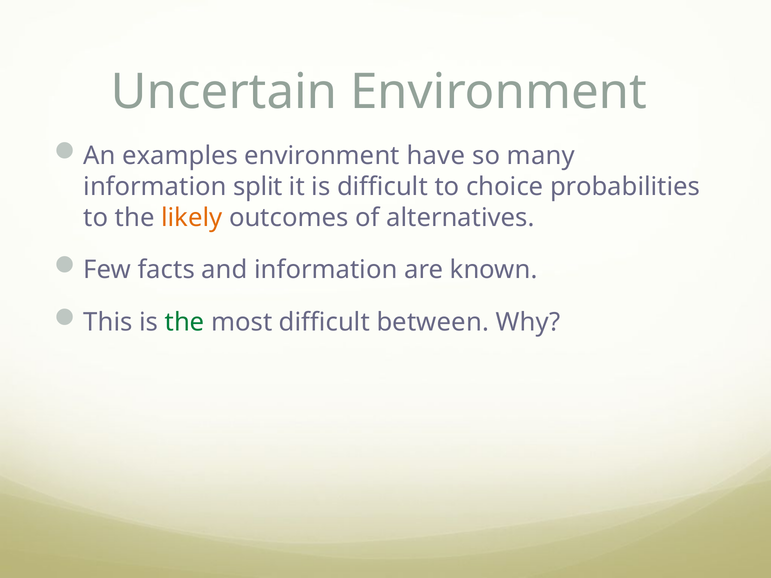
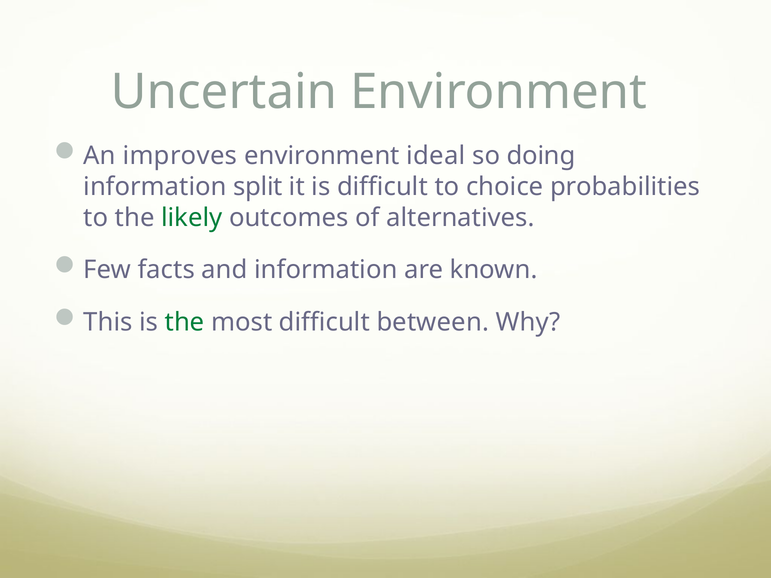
examples: examples -> improves
have: have -> ideal
many: many -> doing
likely colour: orange -> green
